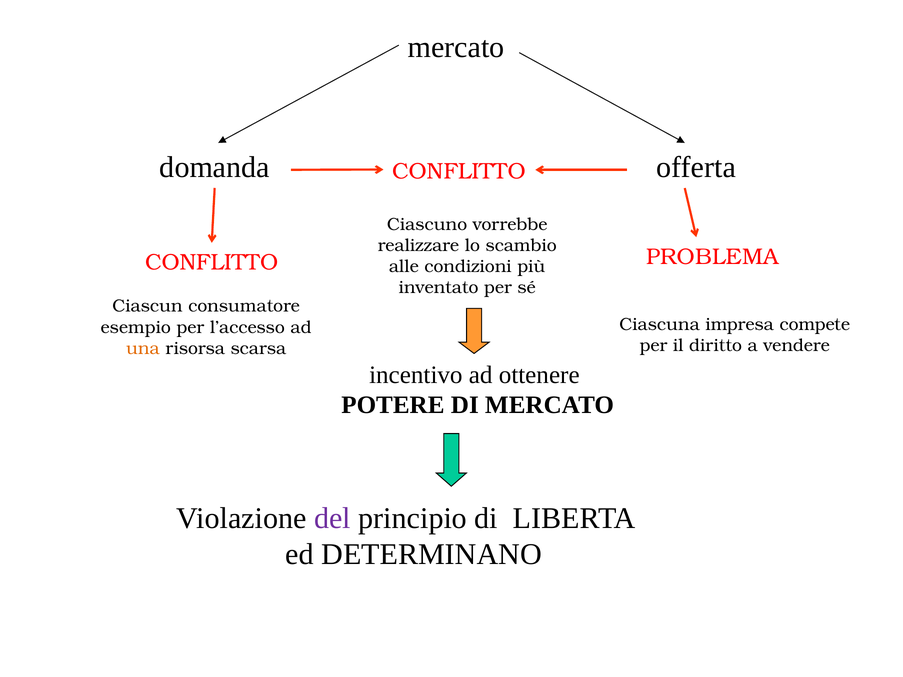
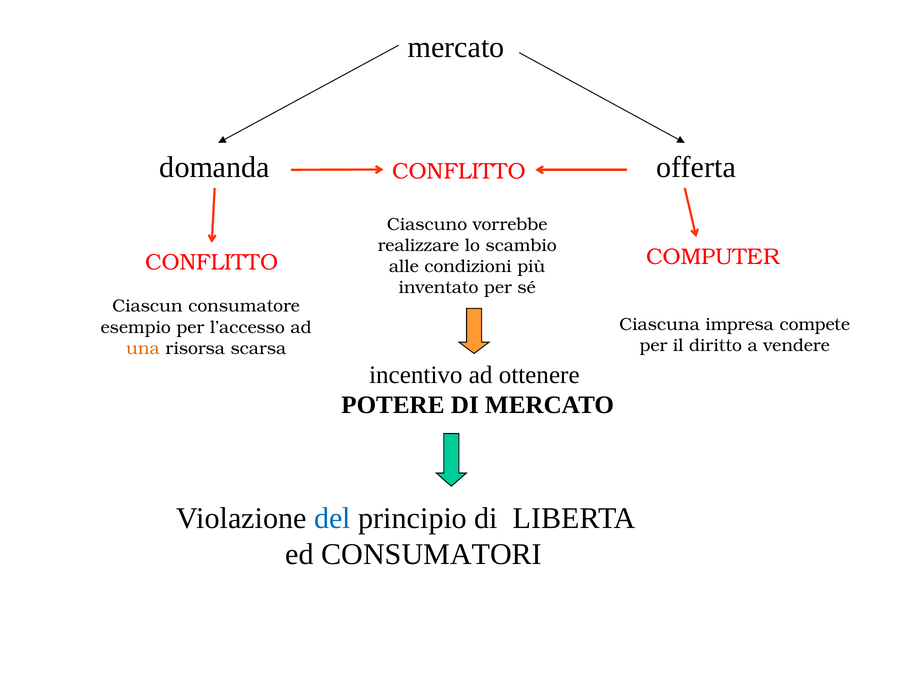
PROBLEMA: PROBLEMA -> COMPUTER
del colour: purple -> blue
DETERMINANO: DETERMINANO -> CONSUMATORI
